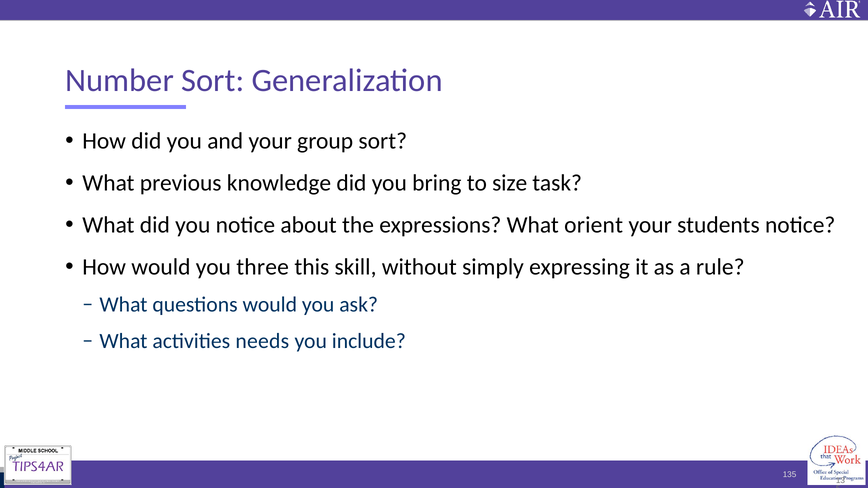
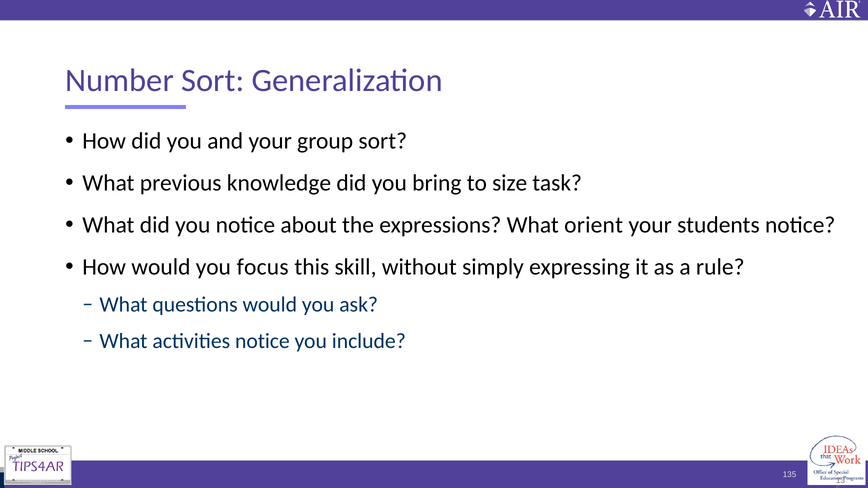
three: three -> focus
activities needs: needs -> notice
